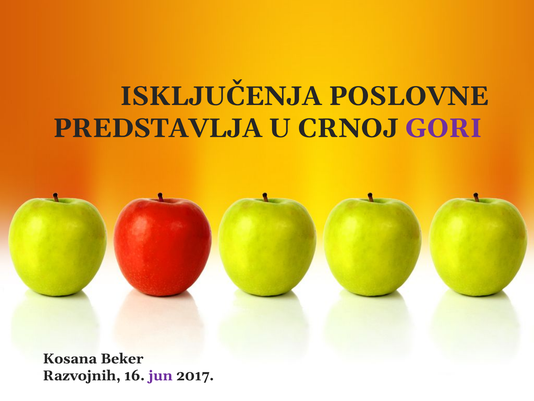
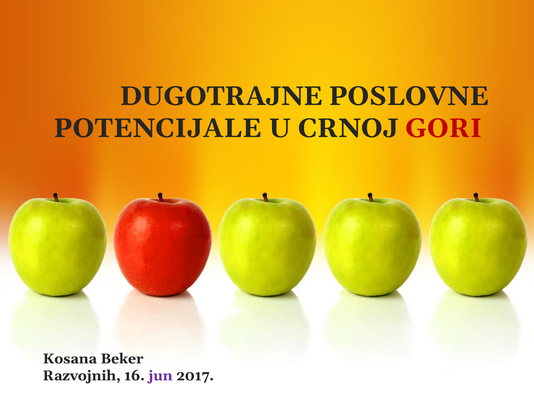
ISKLJUČENJA: ISKLJUČENJA -> DUGOTRAJNE
PREDSTAVLJA: PREDSTAVLJA -> POTENCIJALE
GORI colour: purple -> red
